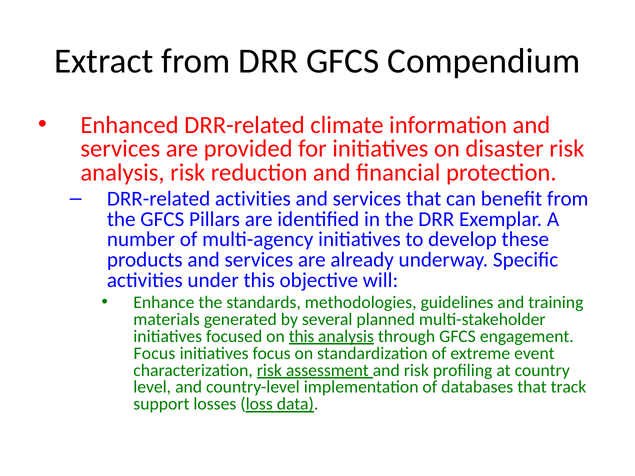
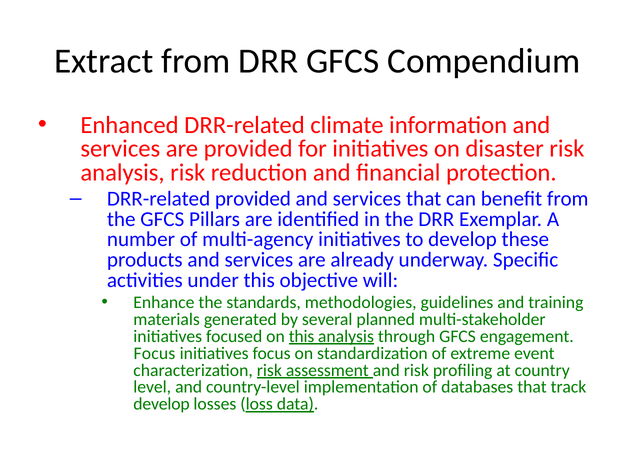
DRR-related activities: activities -> provided
support at (161, 404): support -> develop
